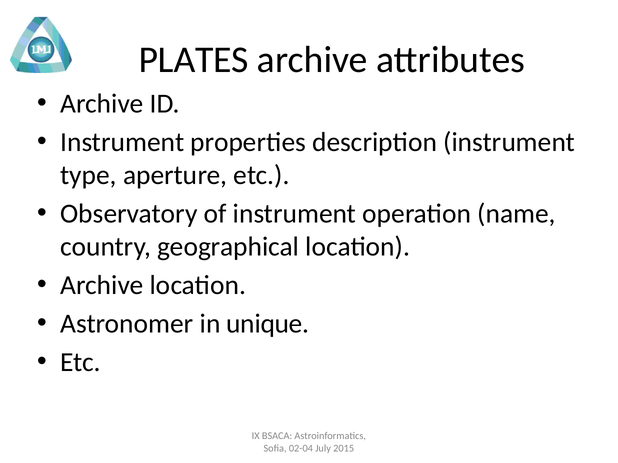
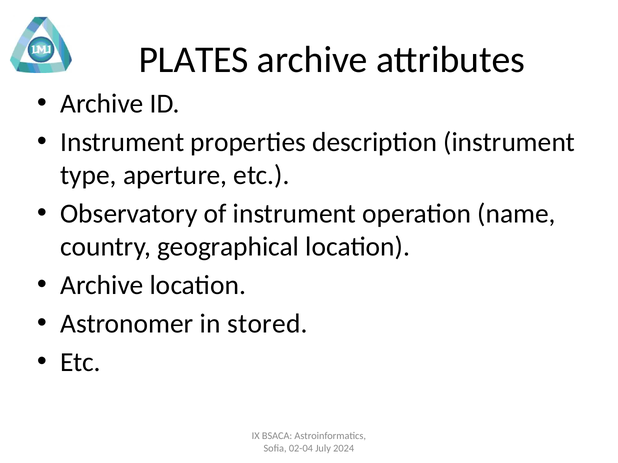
unique: unique -> stored
2015: 2015 -> 2024
